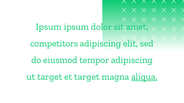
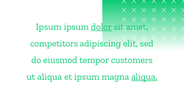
dolor underline: none -> present
tempor adipiscing: adipiscing -> customers
ut target: target -> aliqua
et target: target -> ipsum
